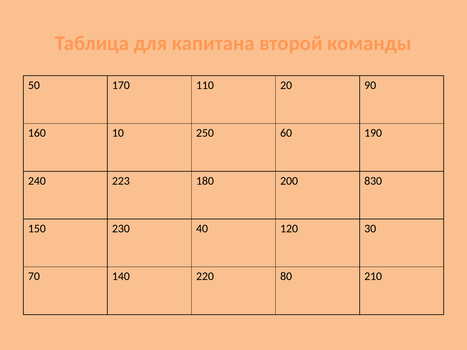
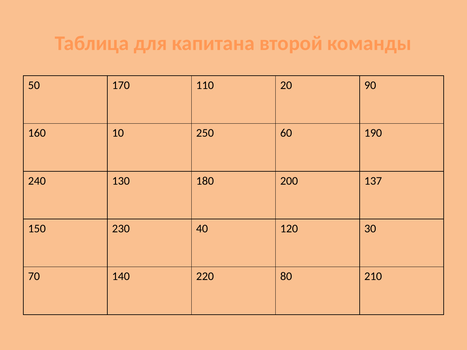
223: 223 -> 130
830: 830 -> 137
